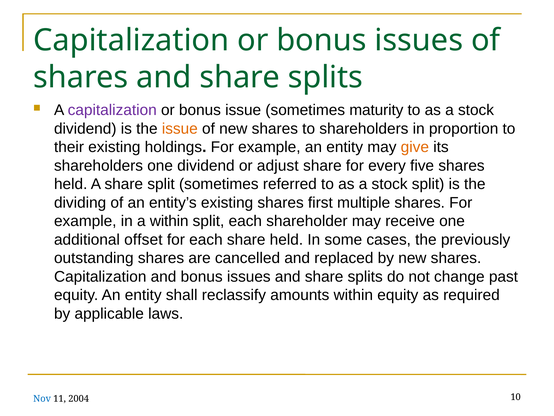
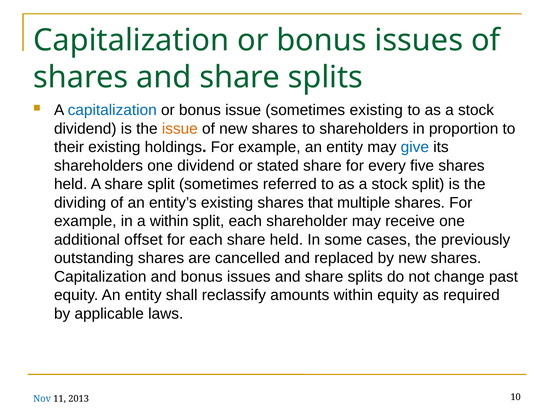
capitalization at (112, 110) colour: purple -> blue
sometimes maturity: maturity -> existing
give colour: orange -> blue
adjust: adjust -> stated
first: first -> that
2004: 2004 -> 2013
